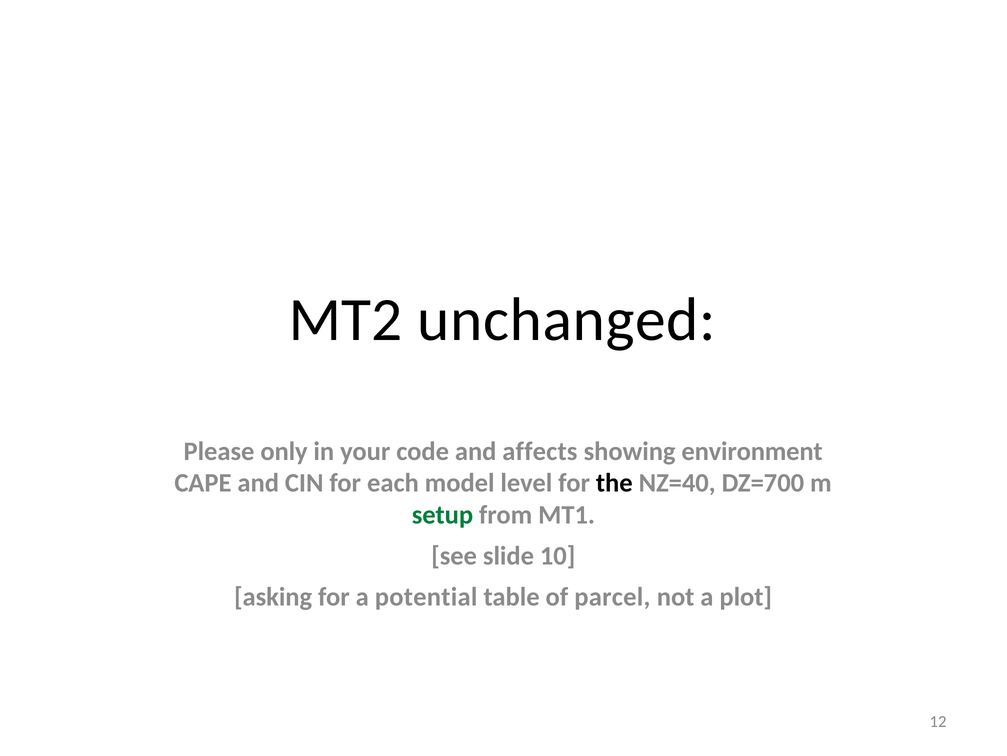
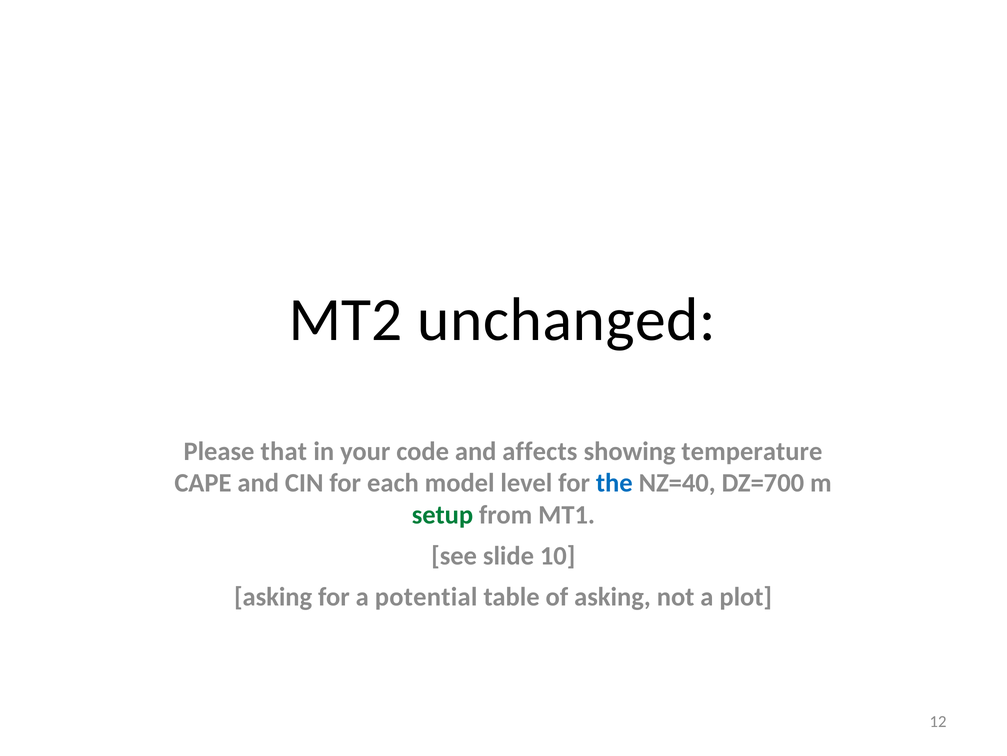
only: only -> that
environment: environment -> temperature
the colour: black -> blue
of parcel: parcel -> asking
